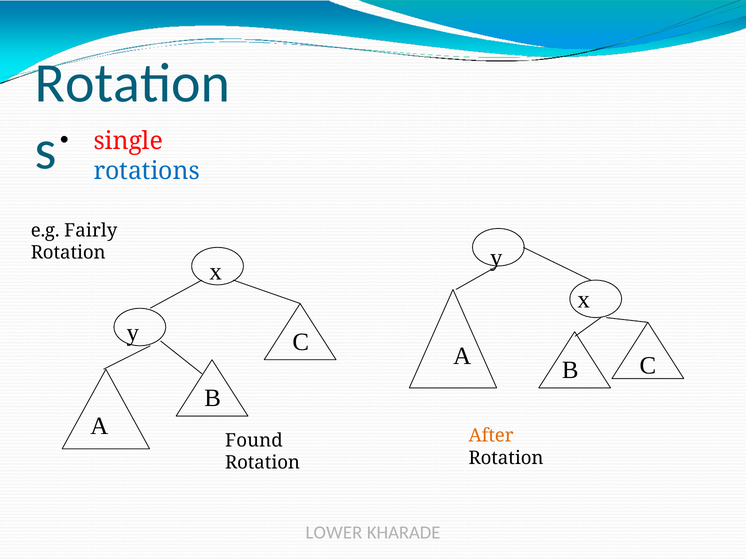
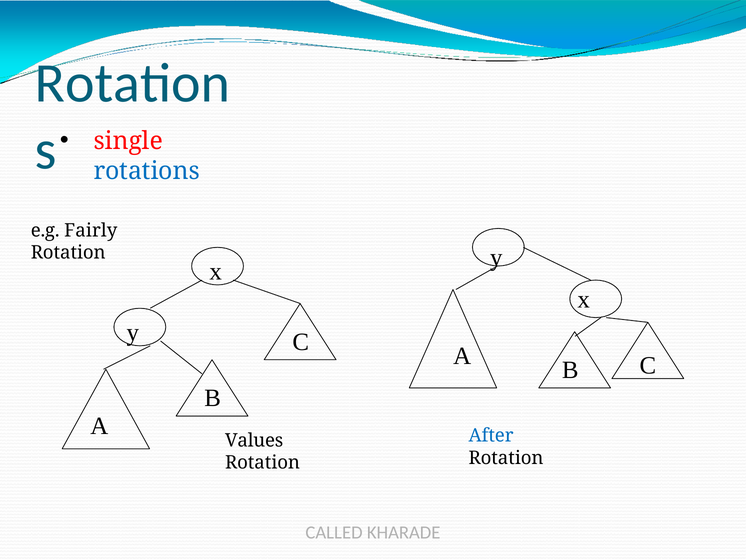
After colour: orange -> blue
Found: Found -> Values
LOWER: LOWER -> CALLED
